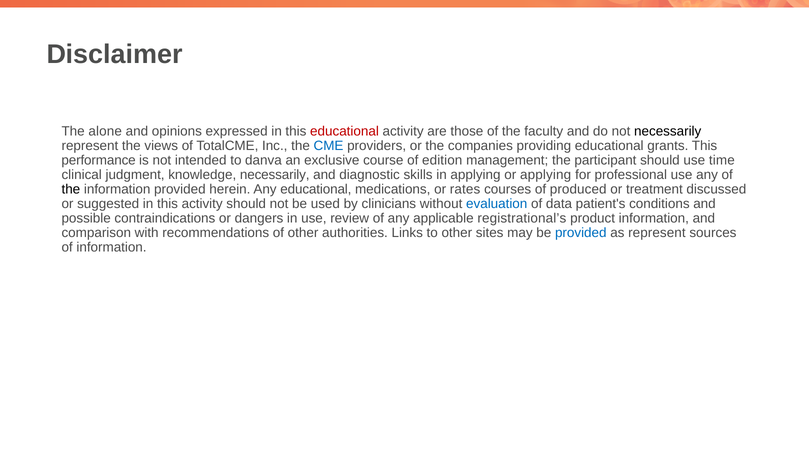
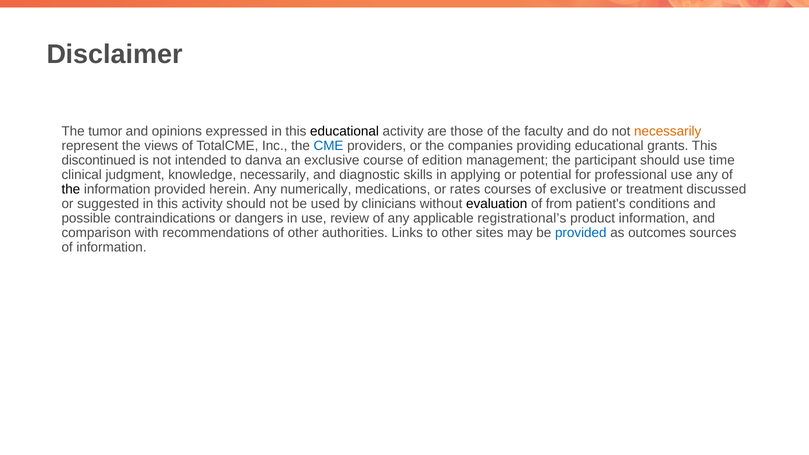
alone: alone -> tumor
educational at (344, 131) colour: red -> black
necessarily at (668, 131) colour: black -> orange
performance: performance -> discontinued
or applying: applying -> potential
Any educational: educational -> numerically
of produced: produced -> exclusive
evaluation colour: blue -> black
data: data -> from
as represent: represent -> outcomes
